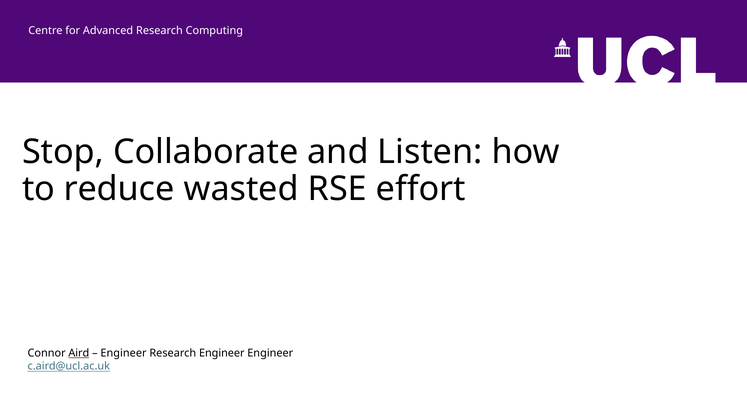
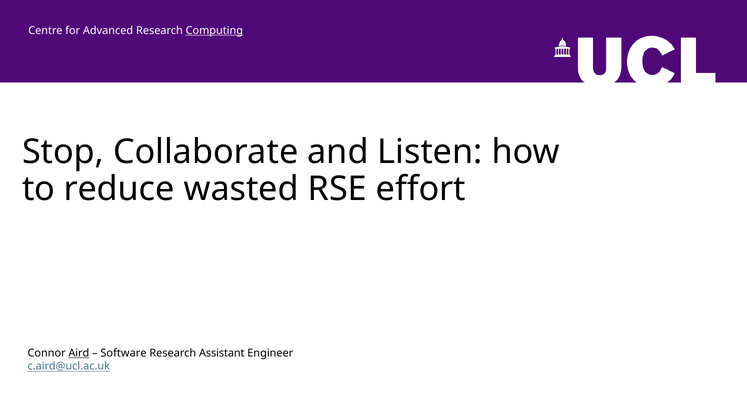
Computing underline: none -> present
Engineer at (124, 353): Engineer -> Software
Research Engineer: Engineer -> Assistant
